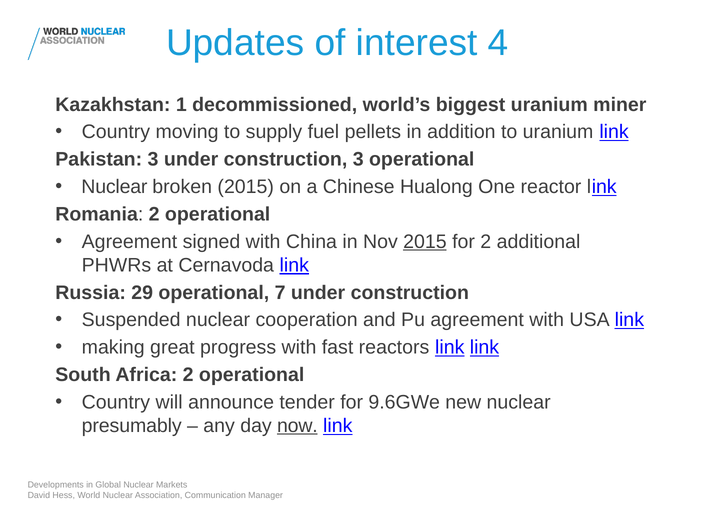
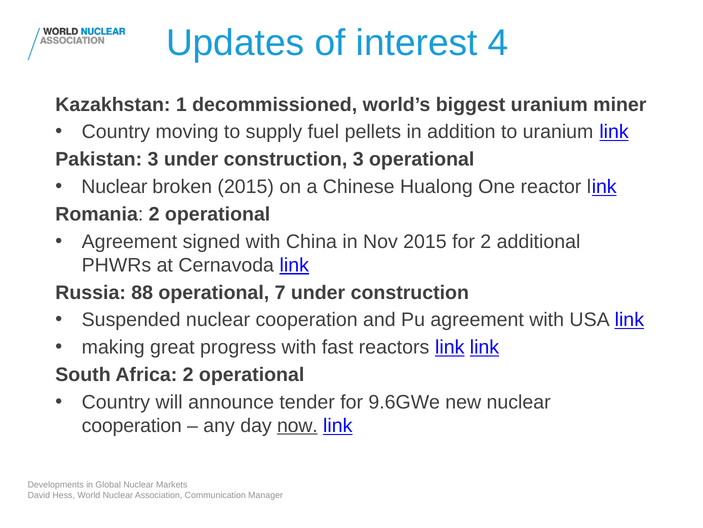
2015 at (425, 241) underline: present -> none
29: 29 -> 88
presumably at (132, 425): presumably -> cooperation
